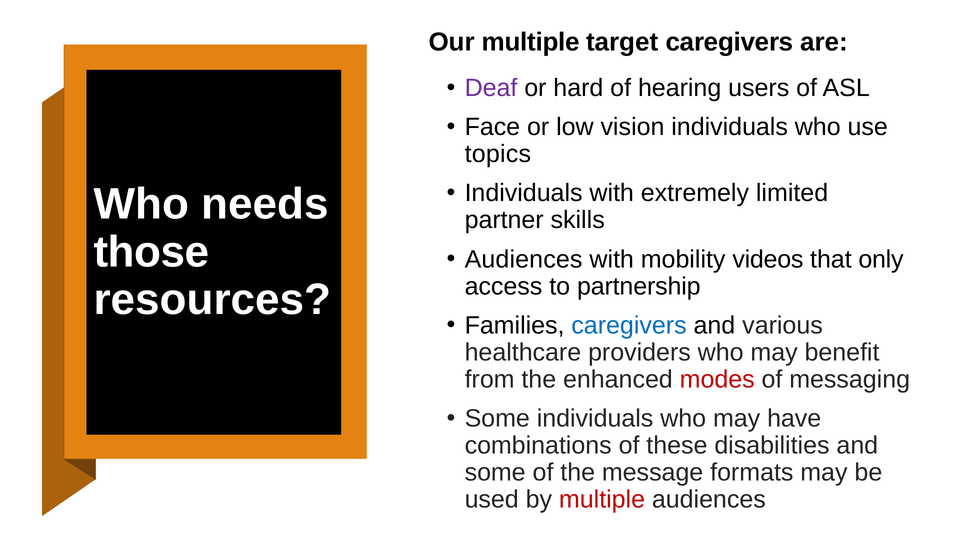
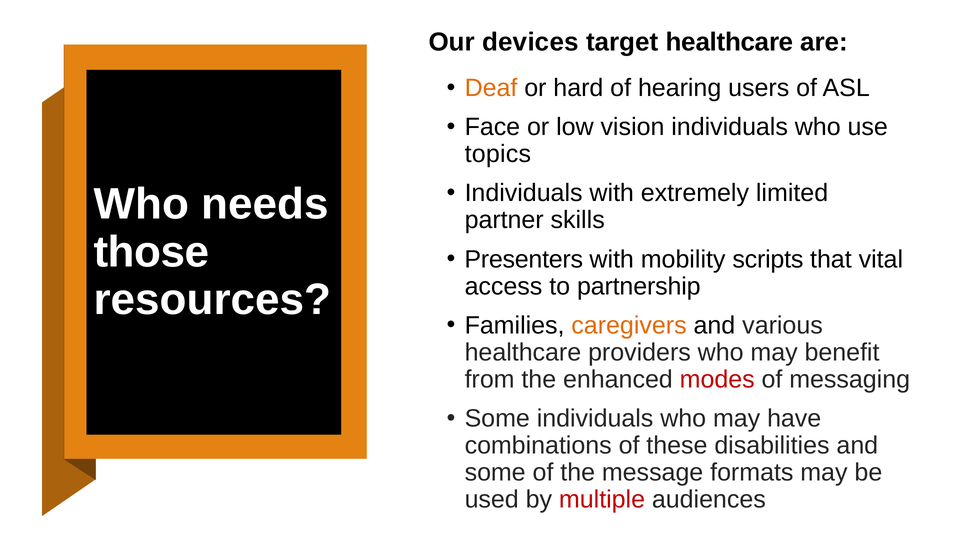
Our multiple: multiple -> devices
target caregivers: caregivers -> healthcare
Deaf colour: purple -> orange
Audiences at (524, 259): Audiences -> Presenters
videos: videos -> scripts
only: only -> vital
caregivers at (629, 325) colour: blue -> orange
